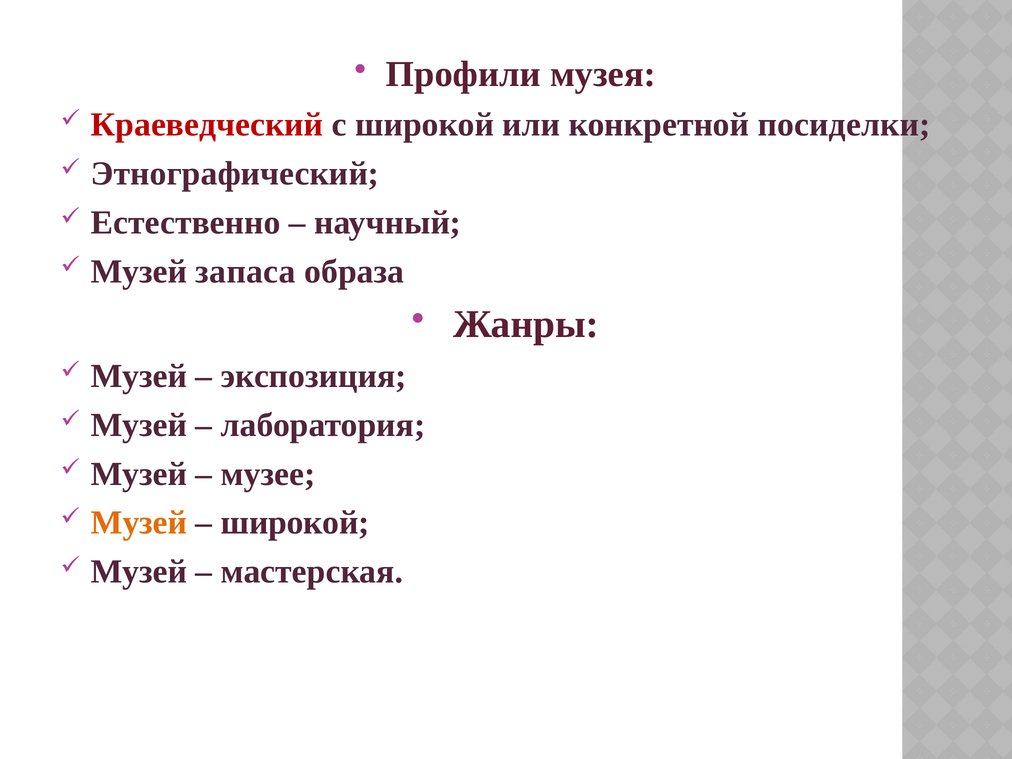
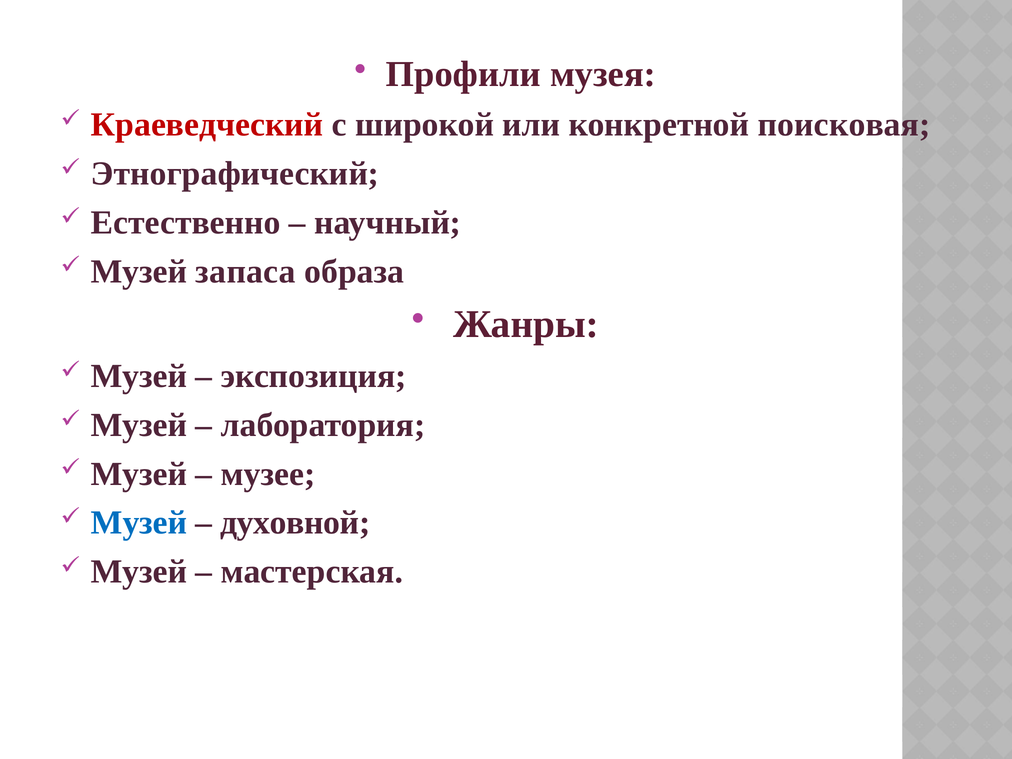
посиделки: посиделки -> поисковая
Музей at (139, 523) colour: orange -> blue
широкой at (295, 523): широкой -> духовной
